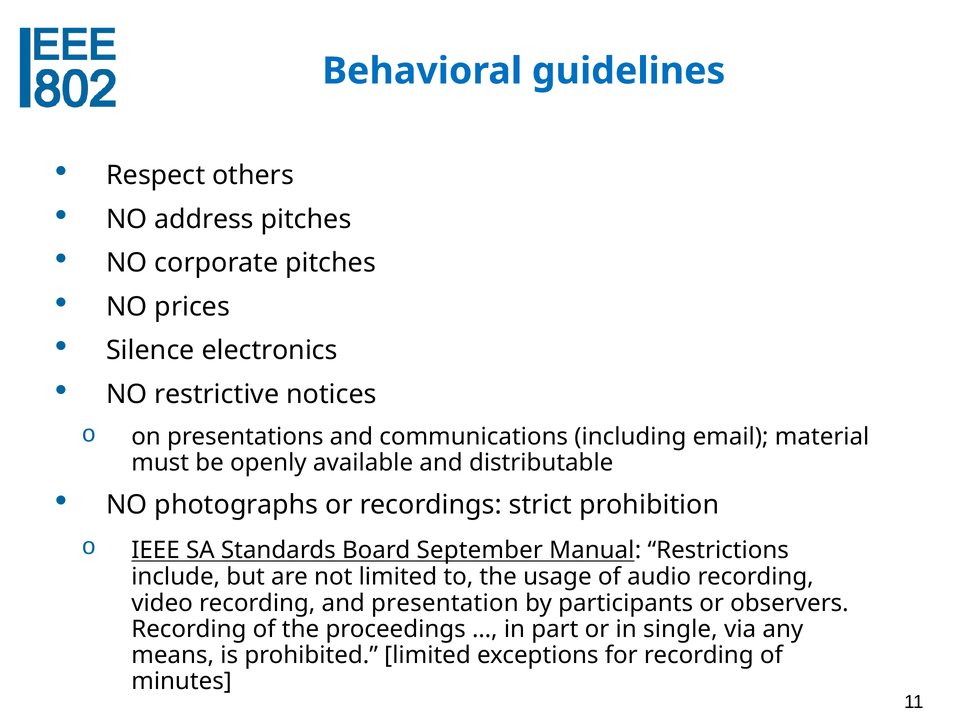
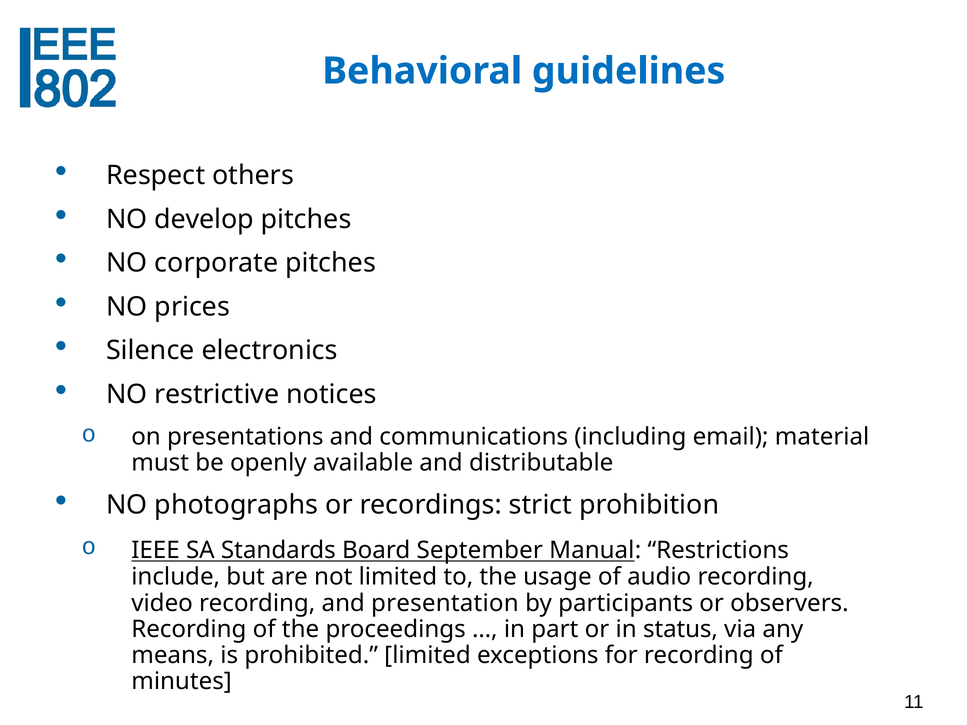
address: address -> develop
single: single -> status
